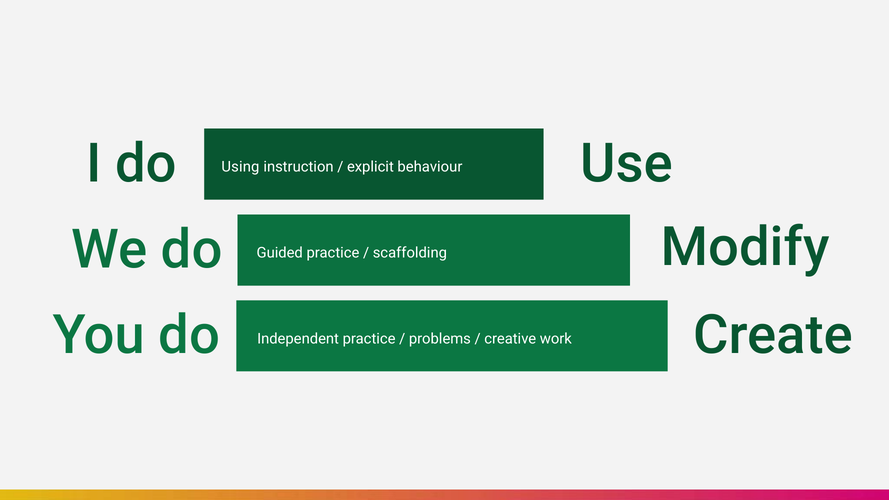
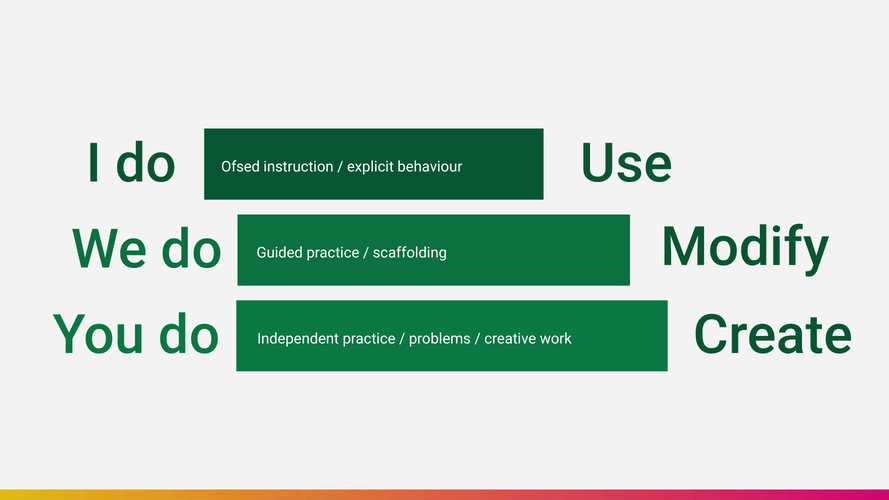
Using: Using -> Ofsed
